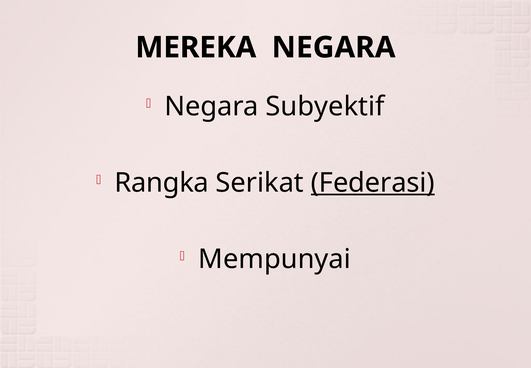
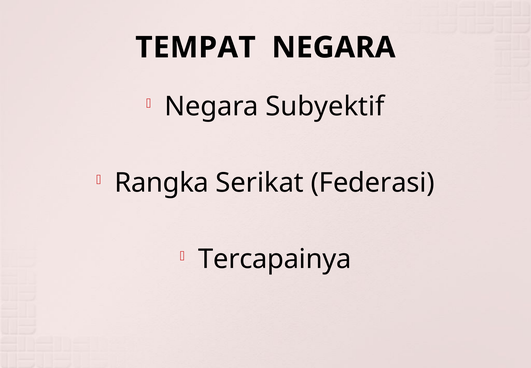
MEREKA: MEREKA -> TEMPAT
Federasi underline: present -> none
Mempunyai: Mempunyai -> Tercapainya
